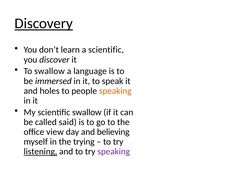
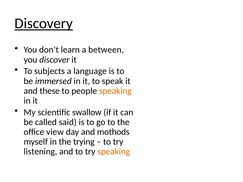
a scientific: scientific -> between
To swallow: swallow -> subjects
holes: holes -> these
believing: believing -> mothods
listening underline: present -> none
speaking at (114, 152) colour: purple -> orange
